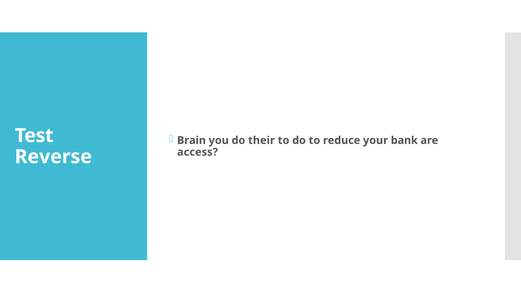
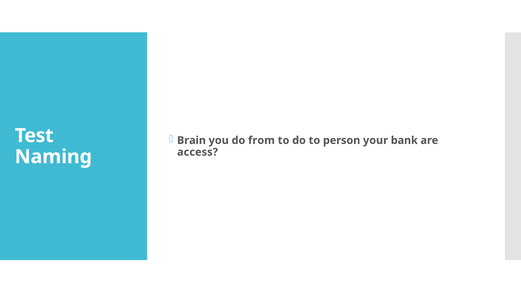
their: their -> from
reduce: reduce -> person
Reverse: Reverse -> Naming
